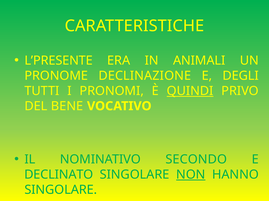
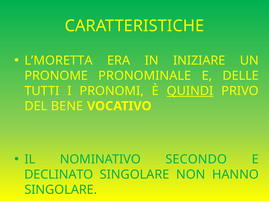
L’PRESENTE: L’PRESENTE -> L’MORETTA
ANIMALI: ANIMALI -> INIZIARE
DECLINAZIONE: DECLINAZIONE -> PRONOMINALE
DEGLI: DEGLI -> DELLE
NON underline: present -> none
